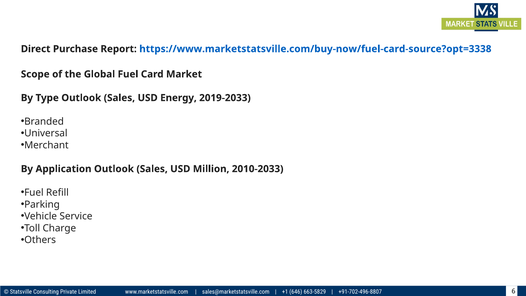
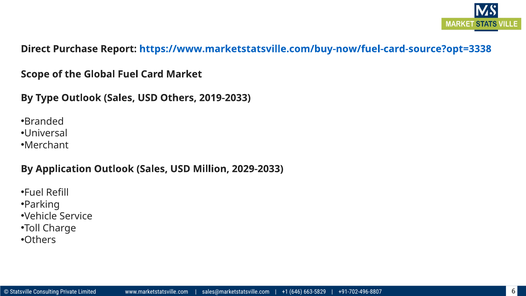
USD Energy: Energy -> Others
2010-2033: 2010-2033 -> 2029-2033
